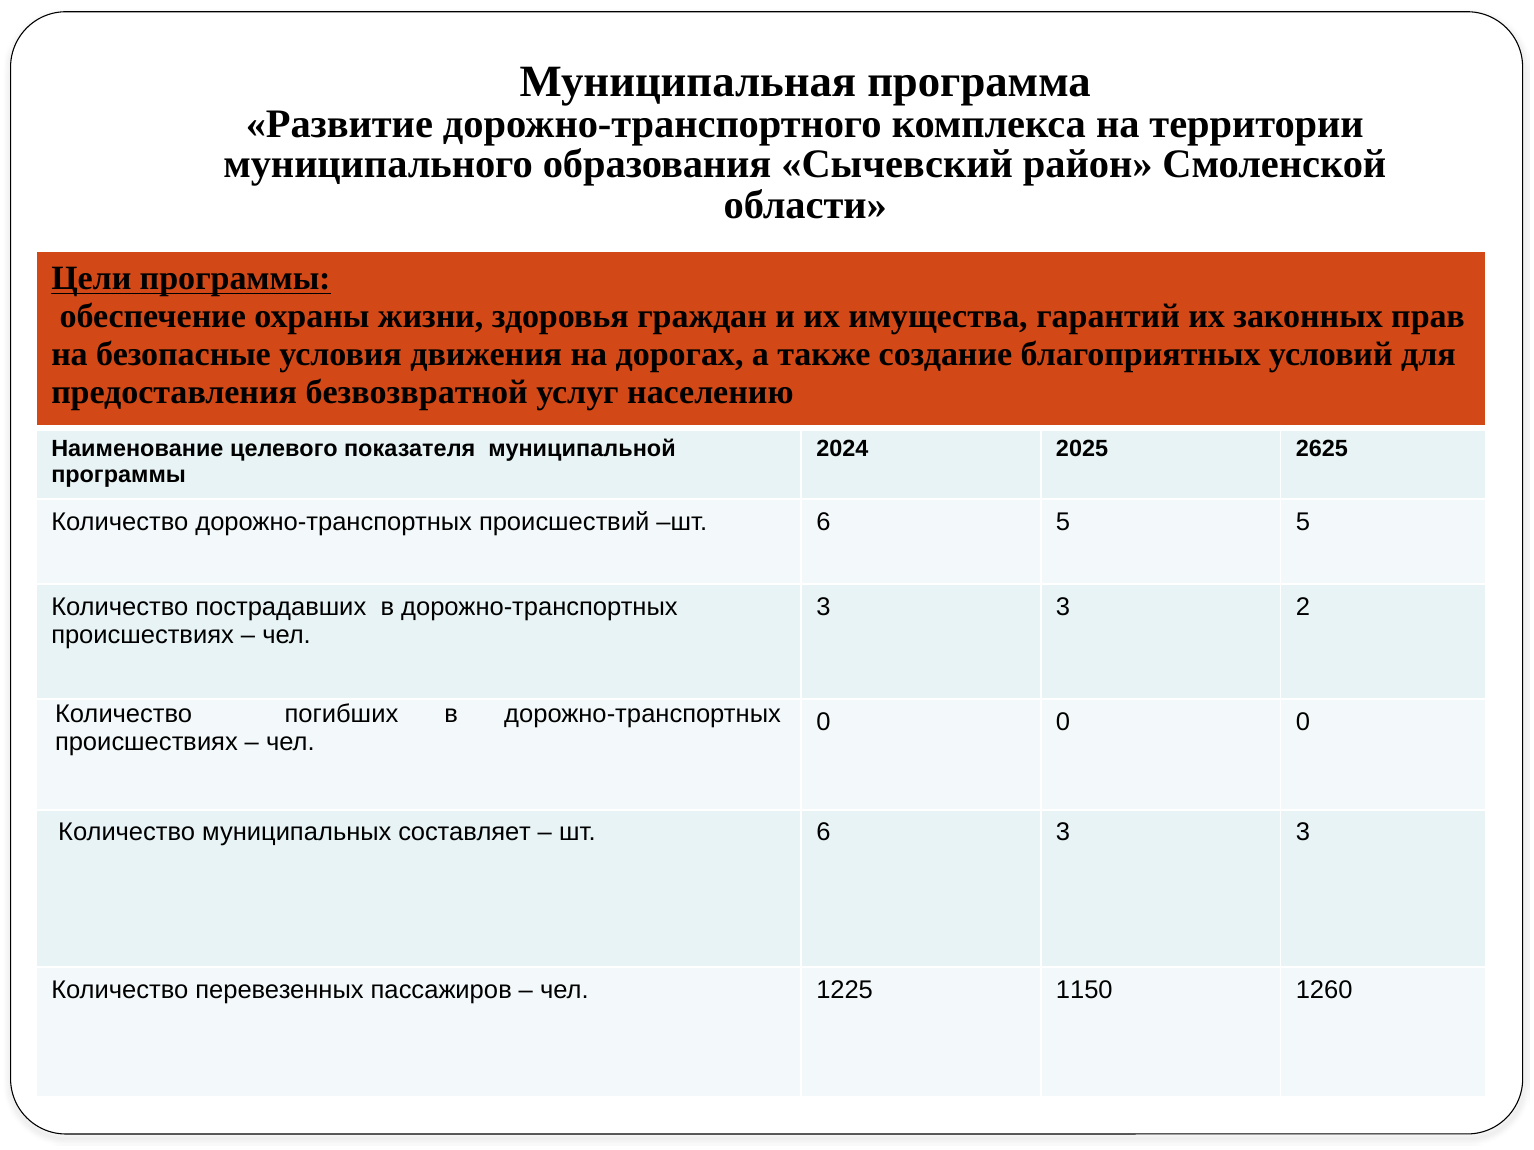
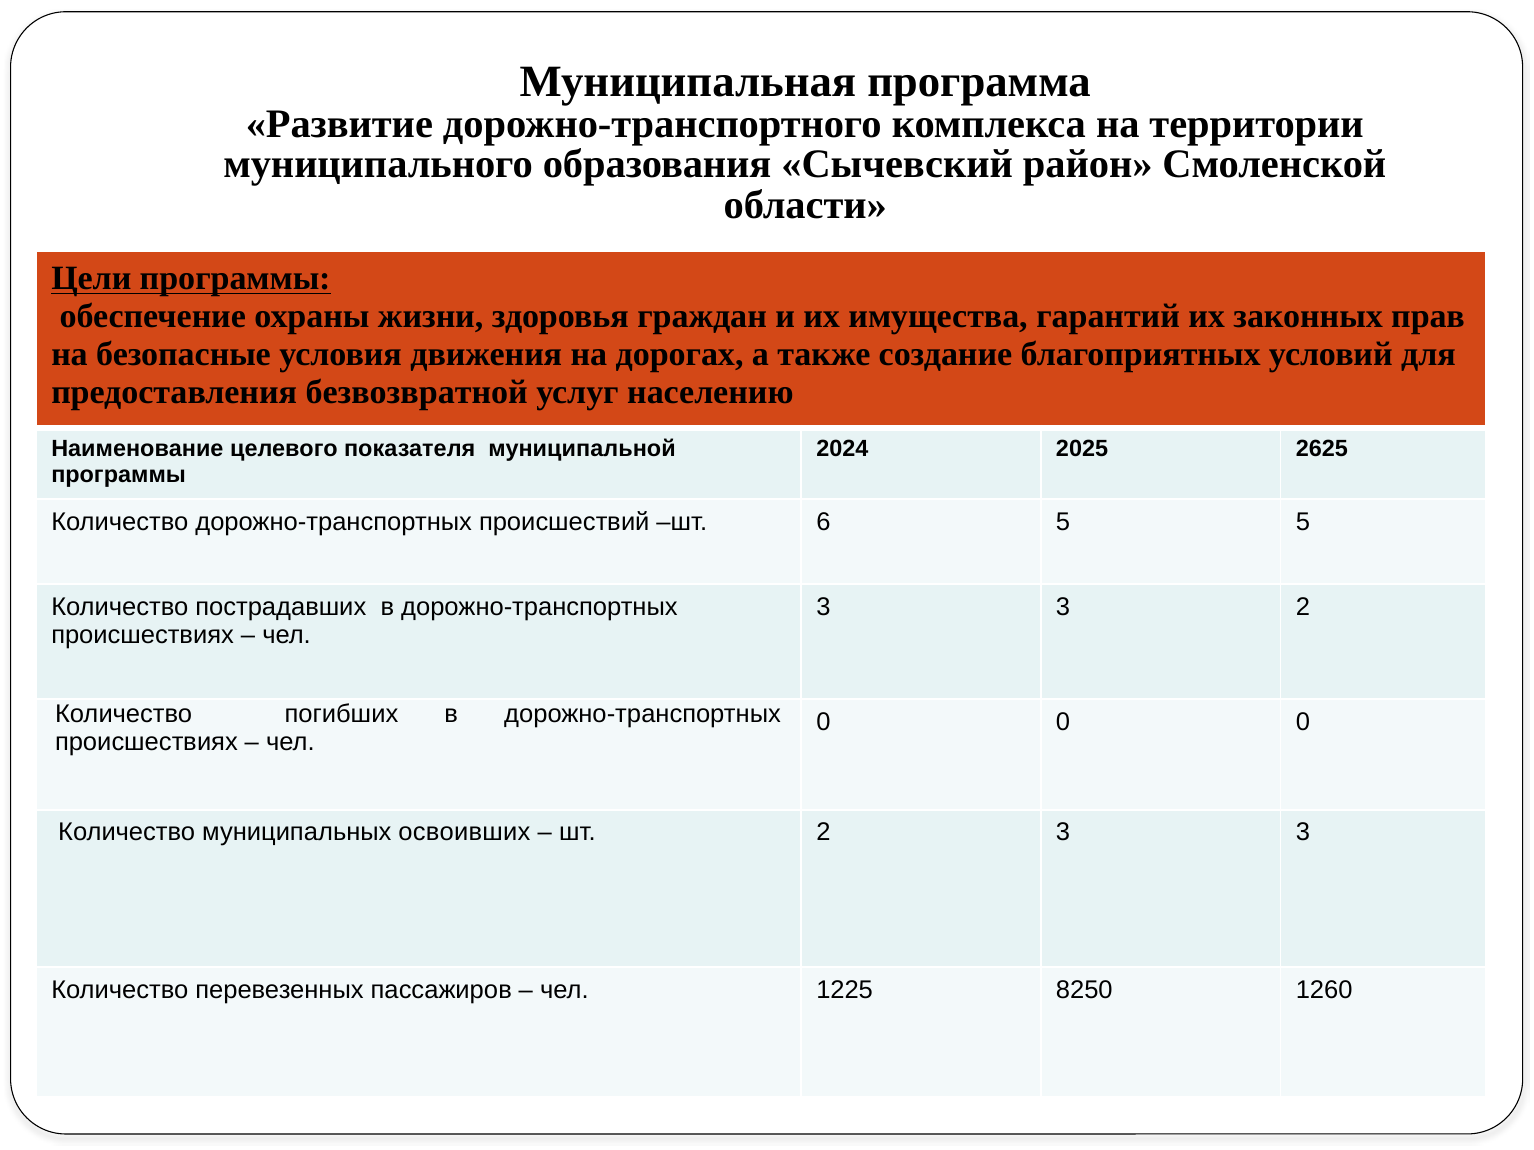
составляет: составляет -> освоивших
6 at (823, 833): 6 -> 2
1150: 1150 -> 8250
